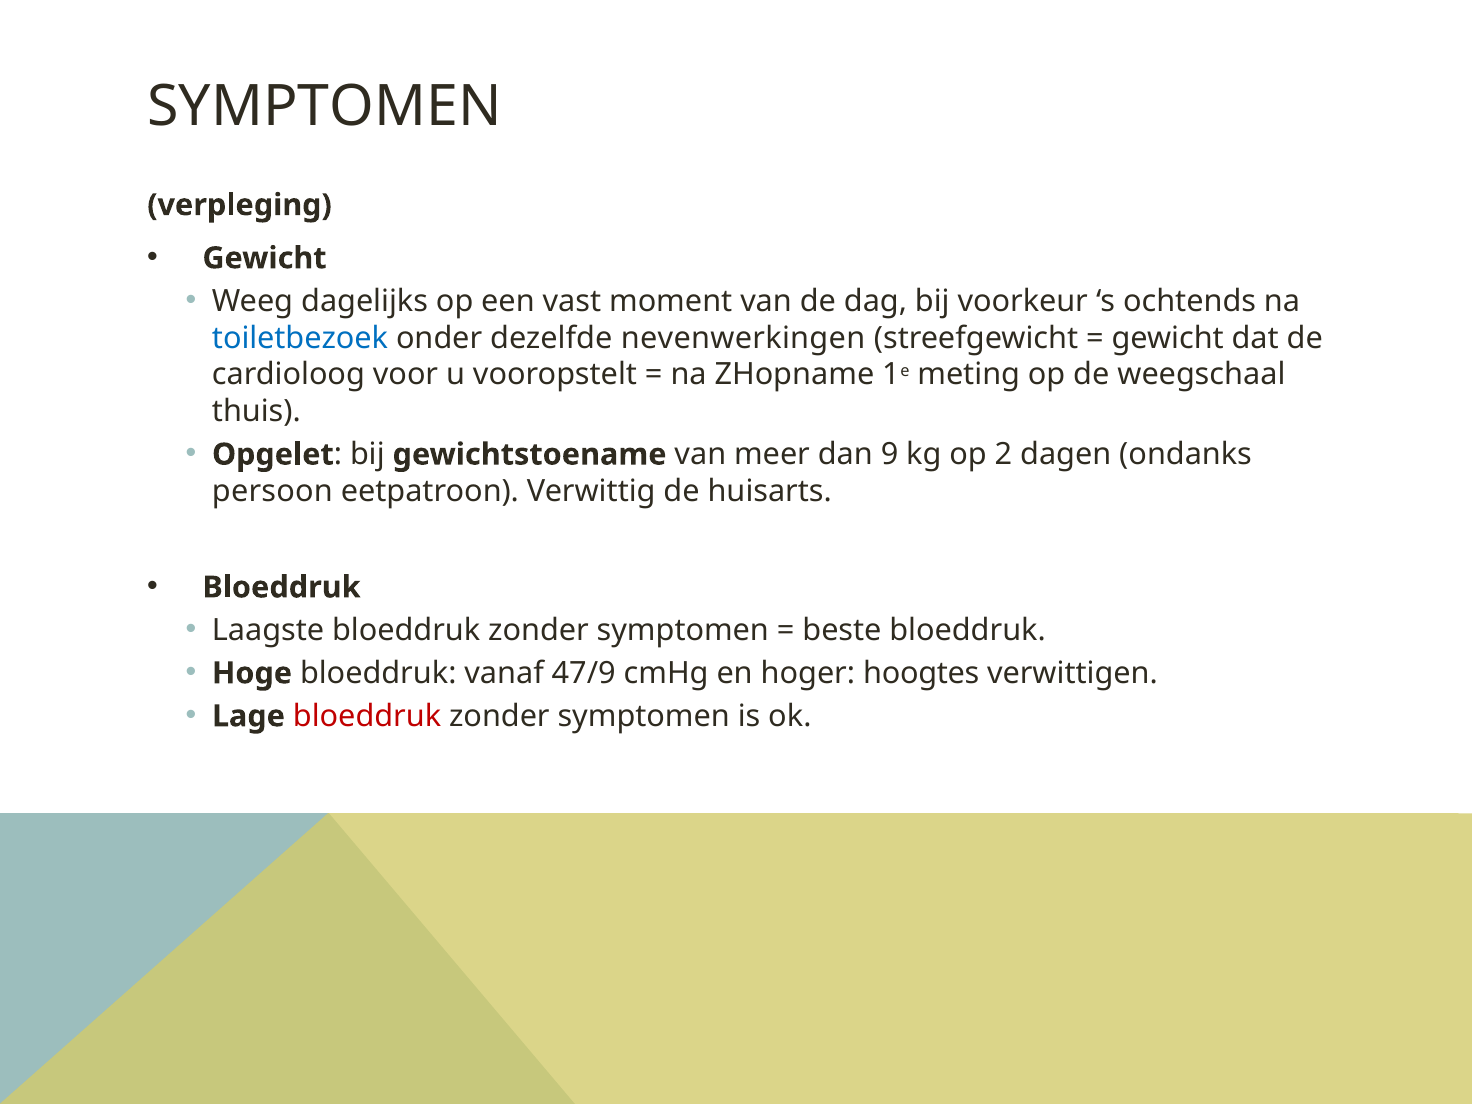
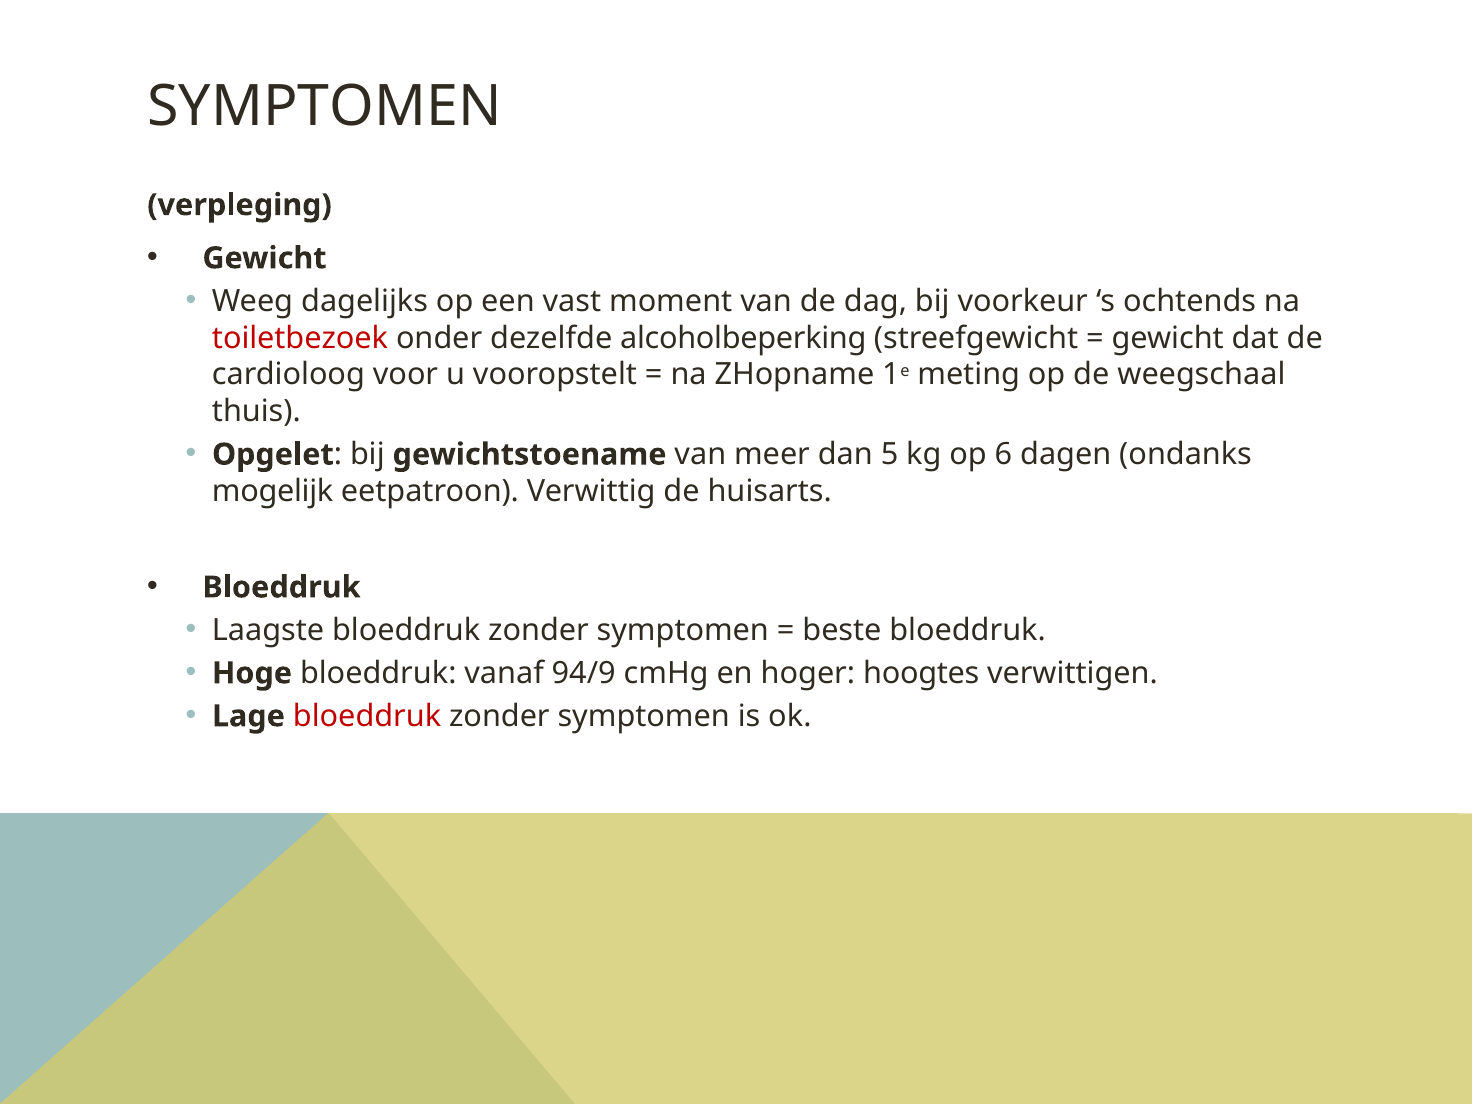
toiletbezoek colour: blue -> red
nevenwerkingen: nevenwerkingen -> alcoholbeperking
9: 9 -> 5
2: 2 -> 6
persoon: persoon -> mogelijk
47/9: 47/9 -> 94/9
